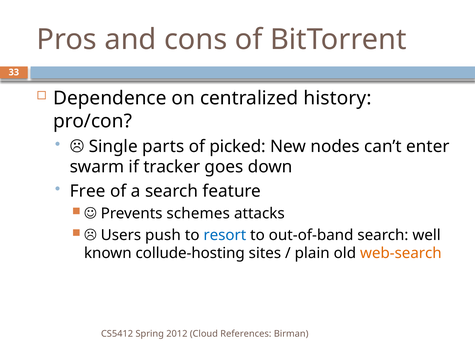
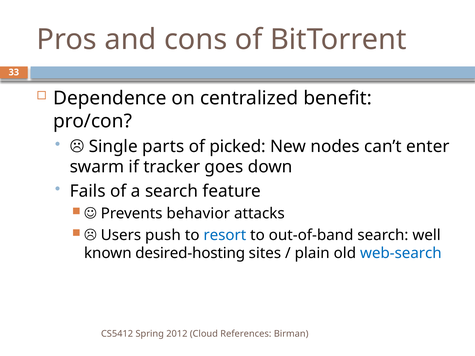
history: history -> benefit
Free: Free -> Fails
schemes: schemes -> behavior
collude-hosting: collude-hosting -> desired-hosting
web-search colour: orange -> blue
